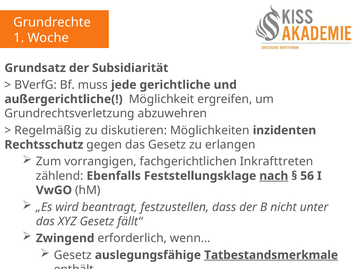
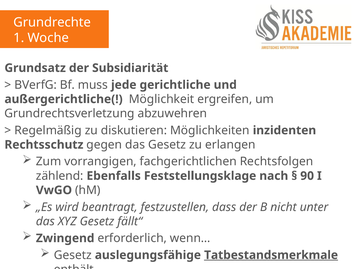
Inkrafttreten: Inkrafttreten -> Rechtsfolgen
nach underline: present -> none
56: 56 -> 90
